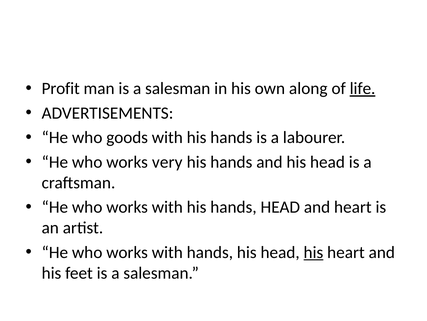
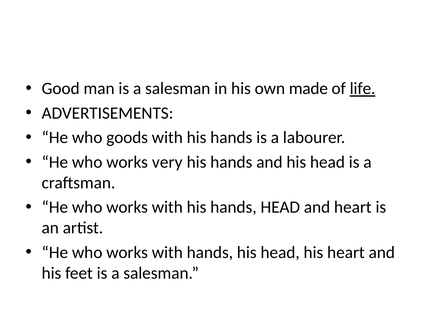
Profit: Profit -> Good
along: along -> made
his at (313, 252) underline: present -> none
